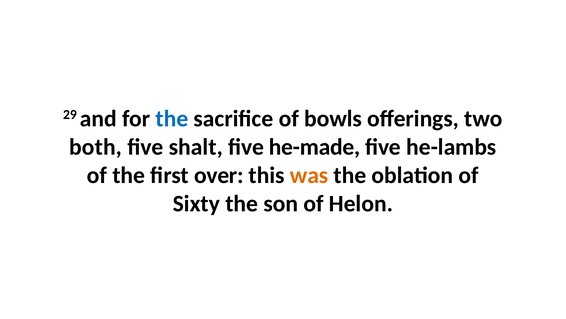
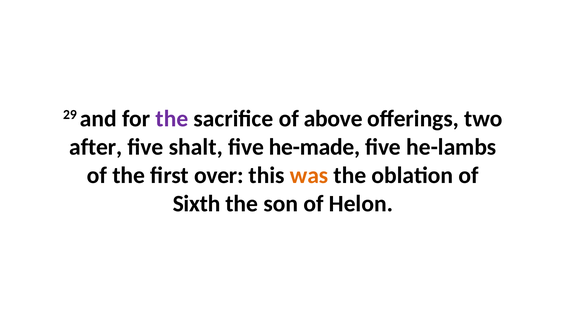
the at (172, 118) colour: blue -> purple
bowls: bowls -> above
both: both -> after
Sixty: Sixty -> Sixth
